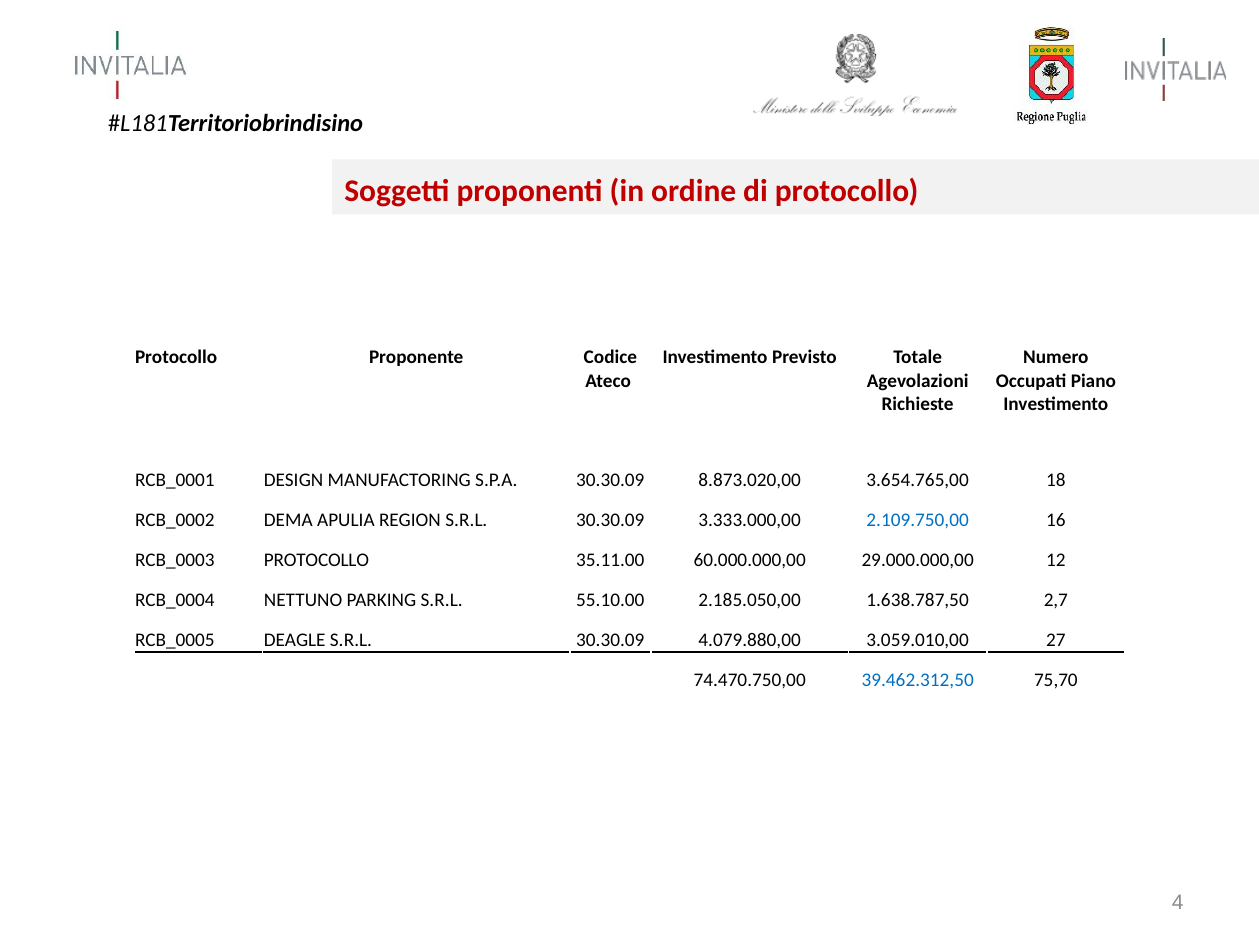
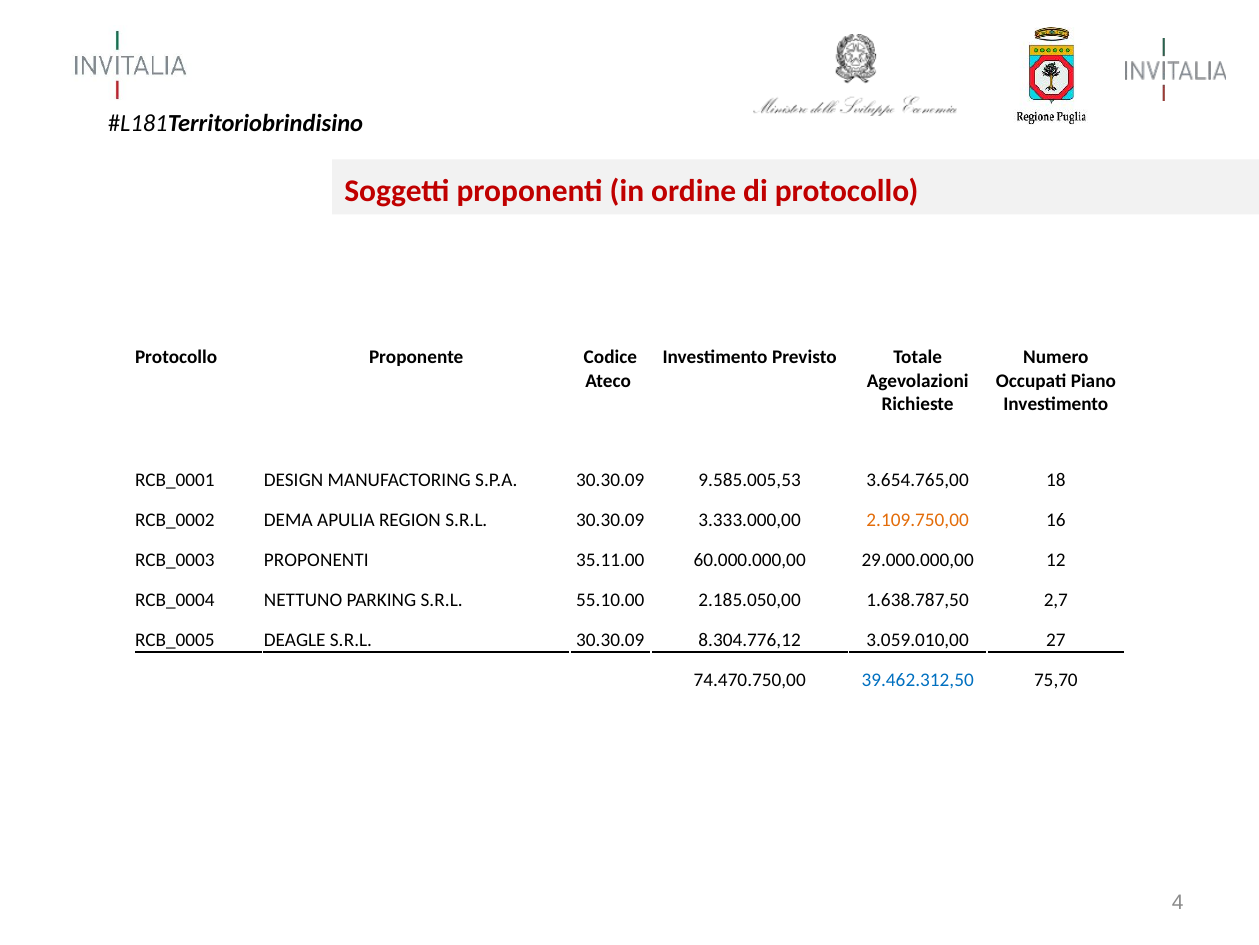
8.873.020,00: 8.873.020,00 -> 9.585.005,53
2.109.750,00 colour: blue -> orange
PROTOCOLLO at (316, 560): PROTOCOLLO -> PROPONENTI
4.079.880,00: 4.079.880,00 -> 8.304.776,12
